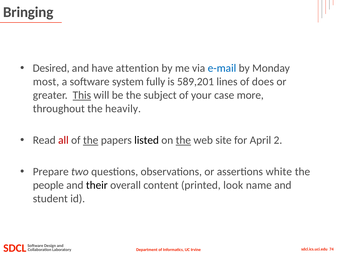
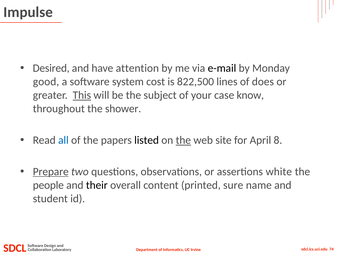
Bringing: Bringing -> Impulse
e-mail colour: blue -> black
most: most -> good
fully: fully -> cost
589,201: 589,201 -> 822,500
more: more -> know
heavily: heavily -> shower
all colour: red -> blue
the at (91, 140) underline: present -> none
2: 2 -> 8
Prepare underline: none -> present
look: look -> sure
